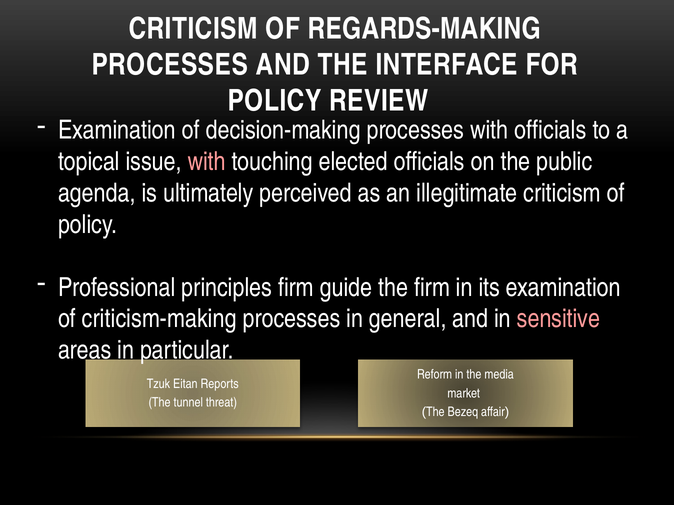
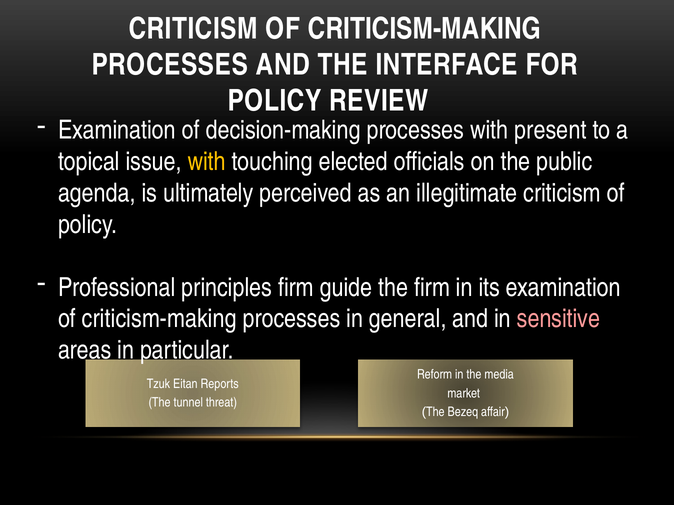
CRITICISM OF REGARDS-MAKING: REGARDS-MAKING -> CRITICISM-MAKING
with officials: officials -> present
with at (207, 162) colour: pink -> yellow
